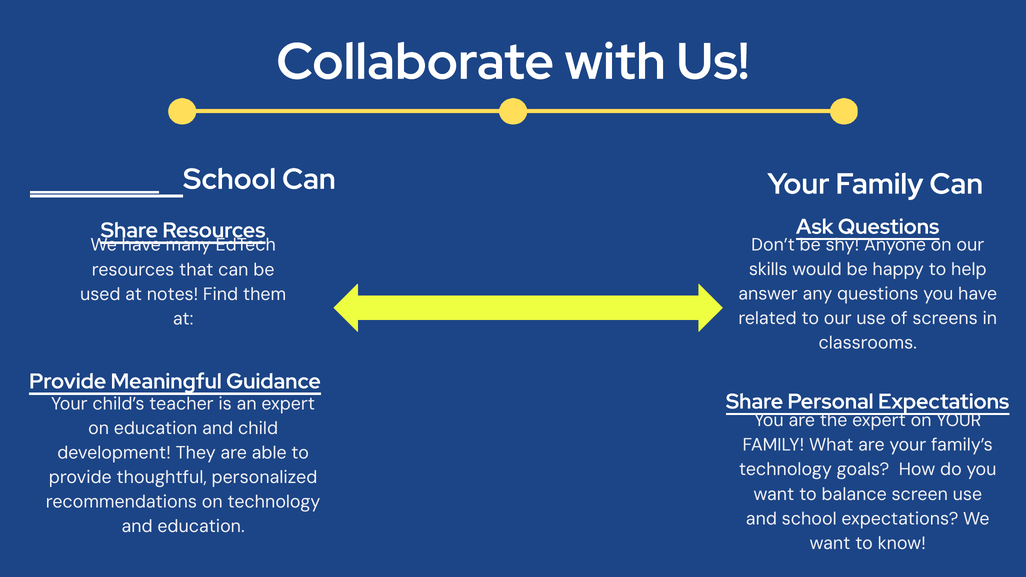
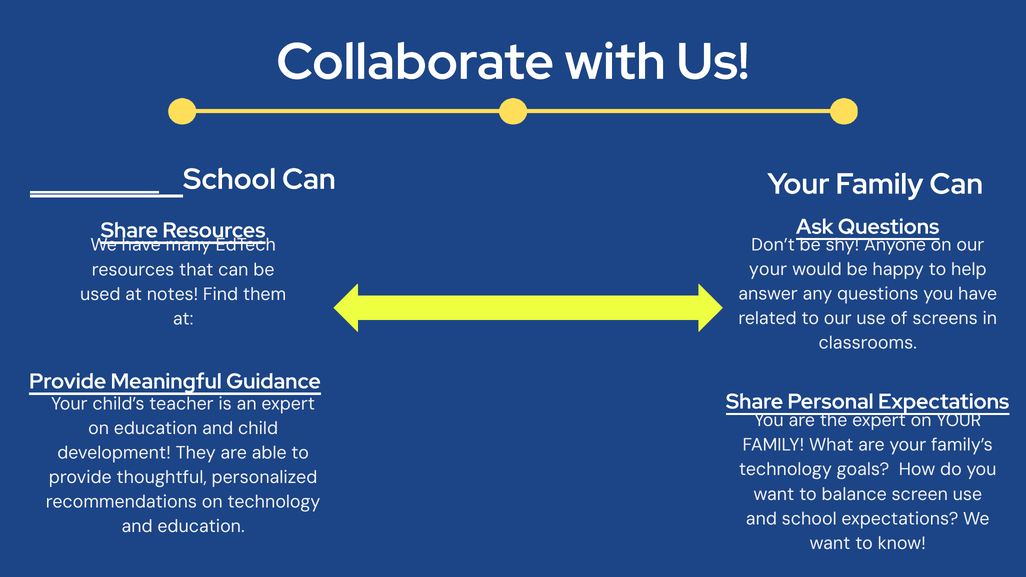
skills at (768, 269): skills -> your
